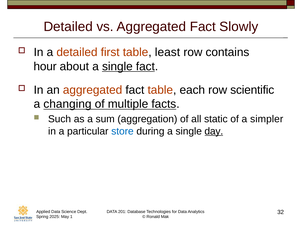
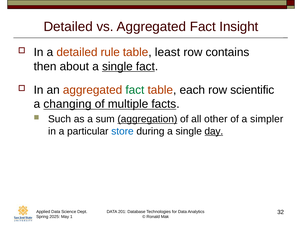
Slowly: Slowly -> Insight
first: first -> rule
hour: hour -> then
fact at (135, 90) colour: black -> green
aggregation underline: none -> present
static: static -> other
